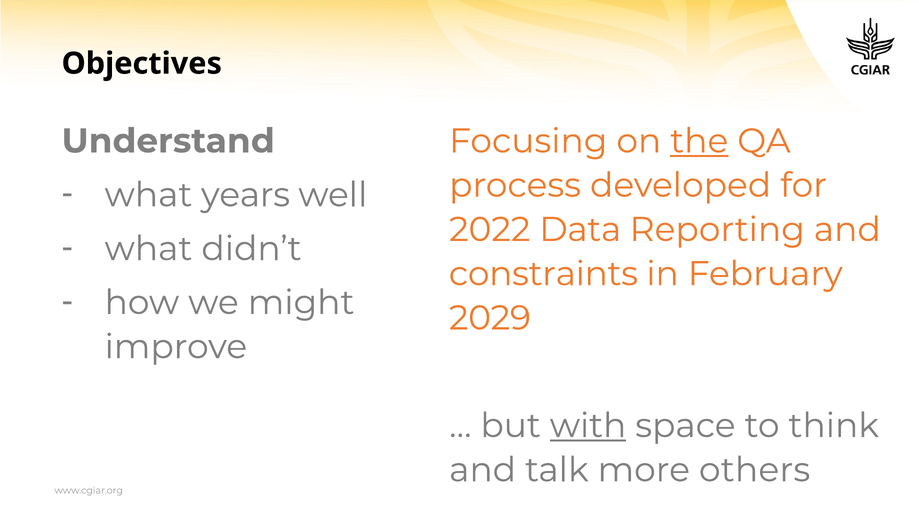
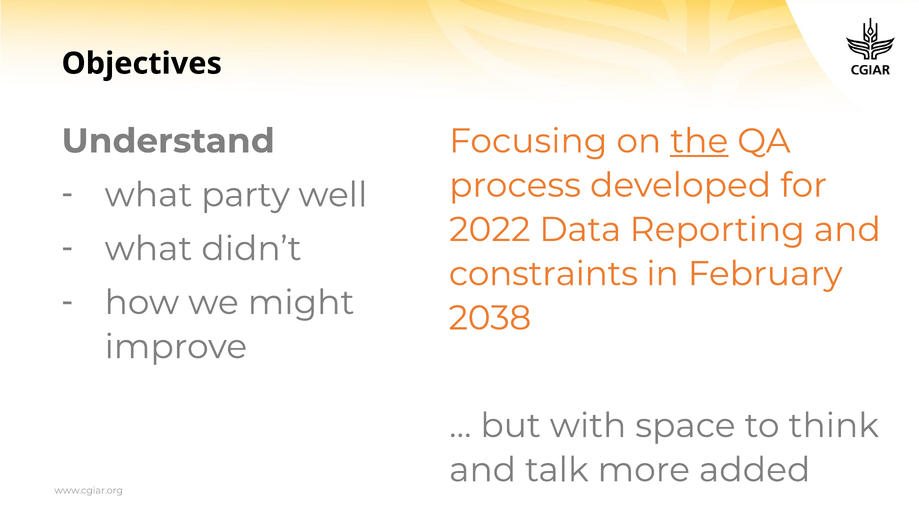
years: years -> party
2029: 2029 -> 2038
with underline: present -> none
others: others -> added
